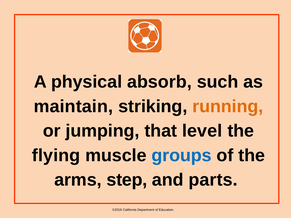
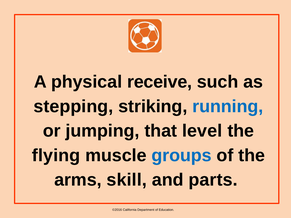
absorb: absorb -> receive
maintain: maintain -> stepping
running colour: orange -> blue
step: step -> skill
